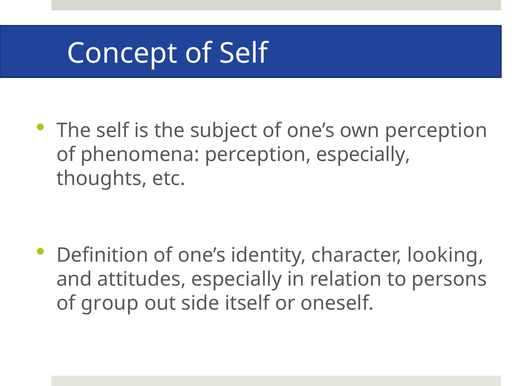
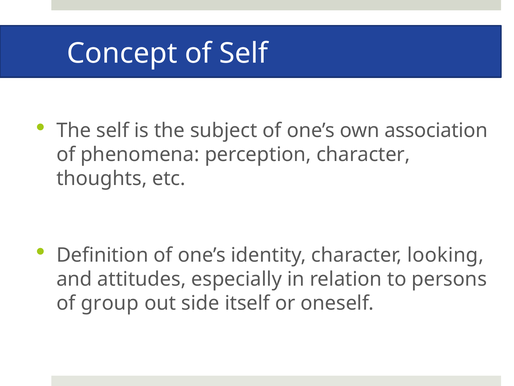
own perception: perception -> association
perception especially: especially -> character
